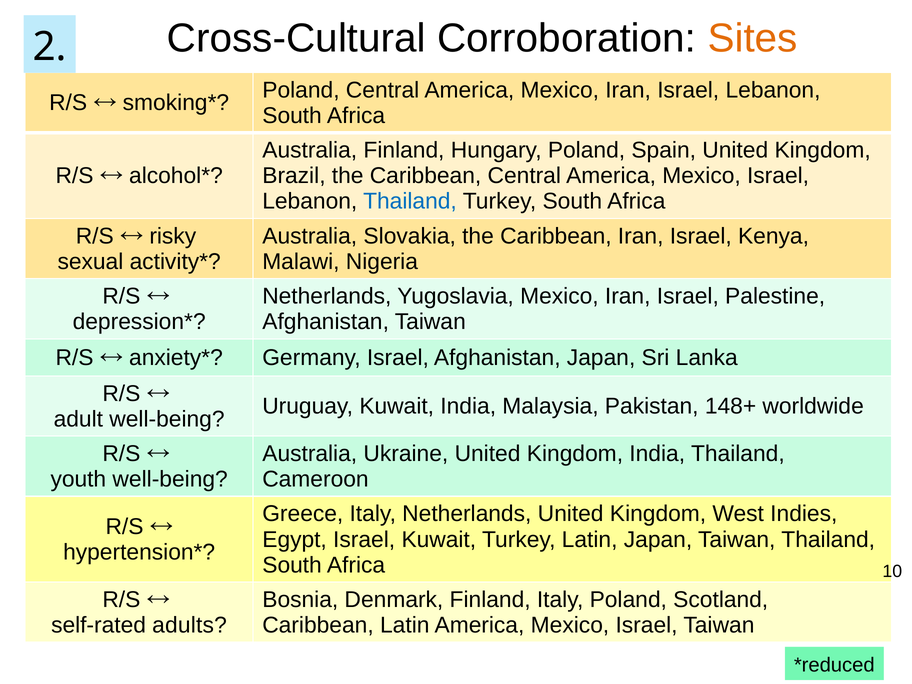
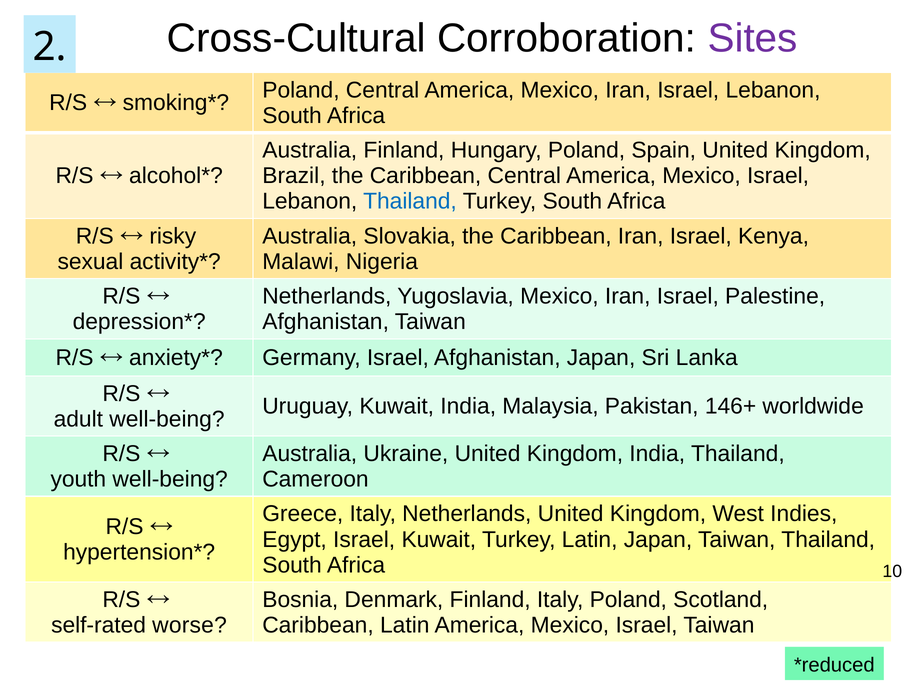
Sites colour: orange -> purple
148+: 148+ -> 146+
adults: adults -> worse
